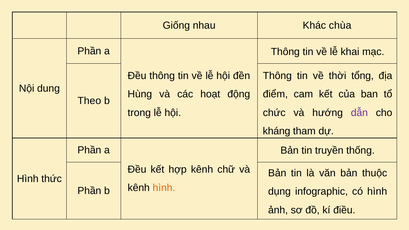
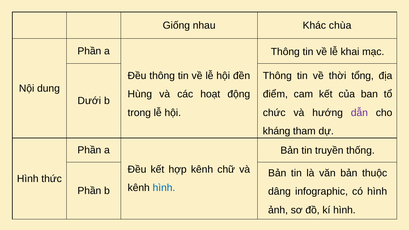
Theo: Theo -> Dưới
hình at (164, 188) colour: orange -> blue
dụng: dụng -> dâng
kí điều: điều -> hình
